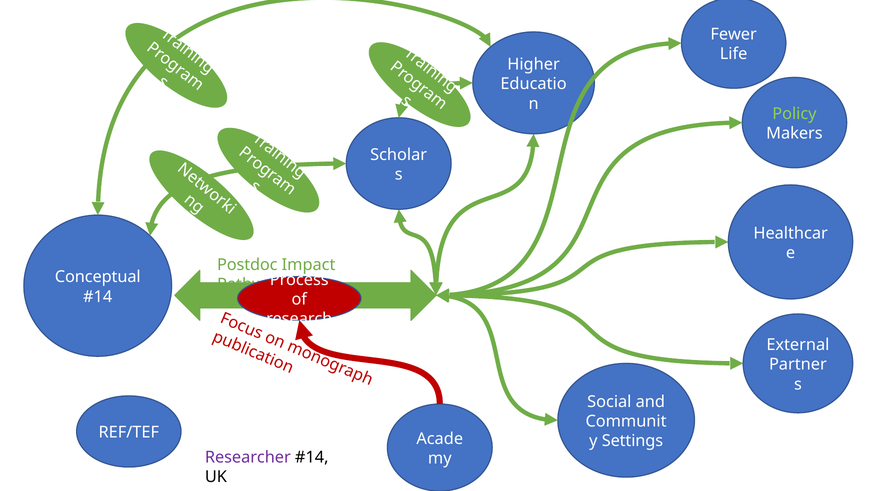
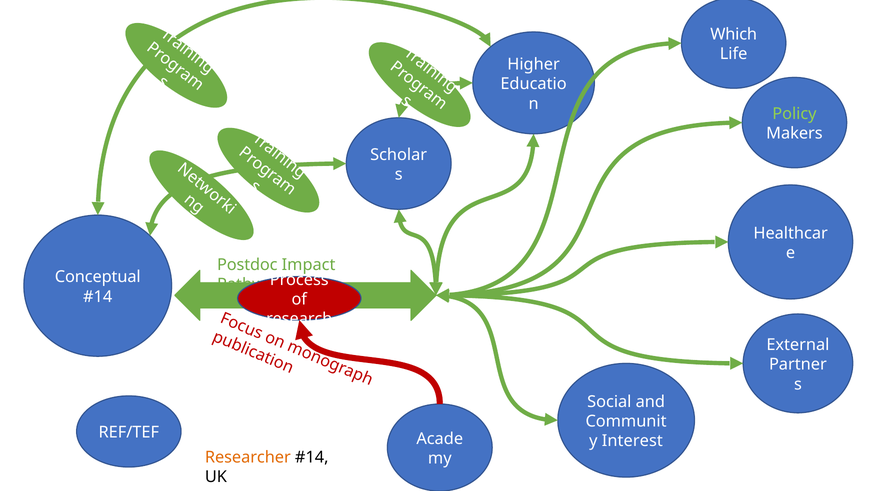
Fewer: Fewer -> Which
Settings: Settings -> Interest
Researcher colour: purple -> orange
